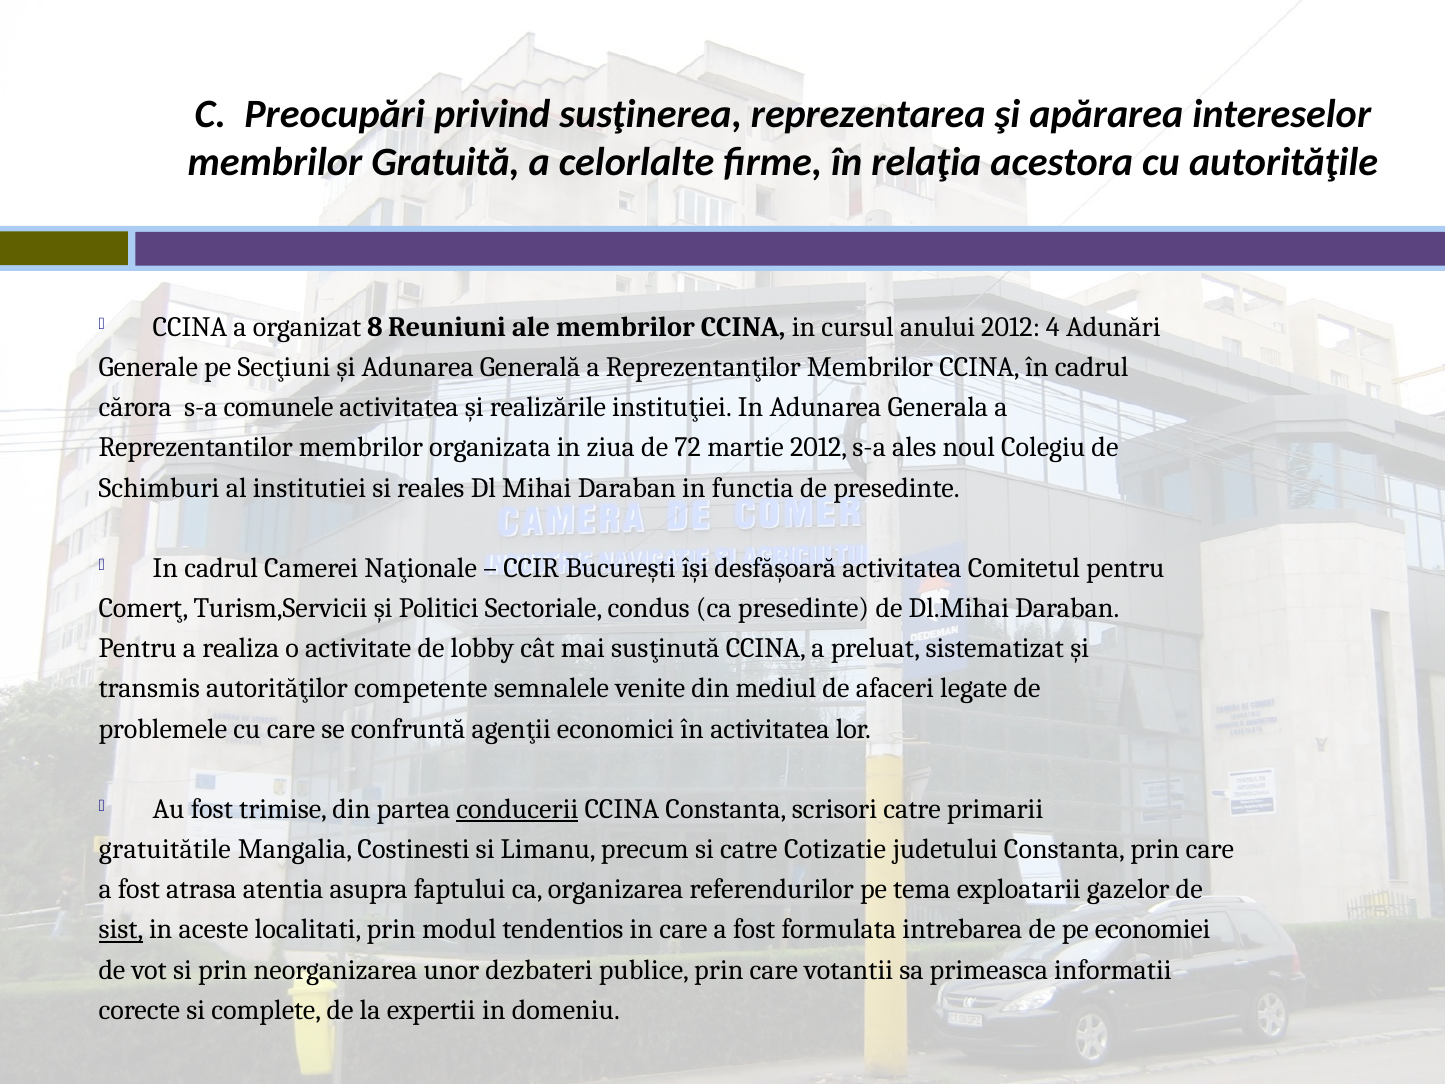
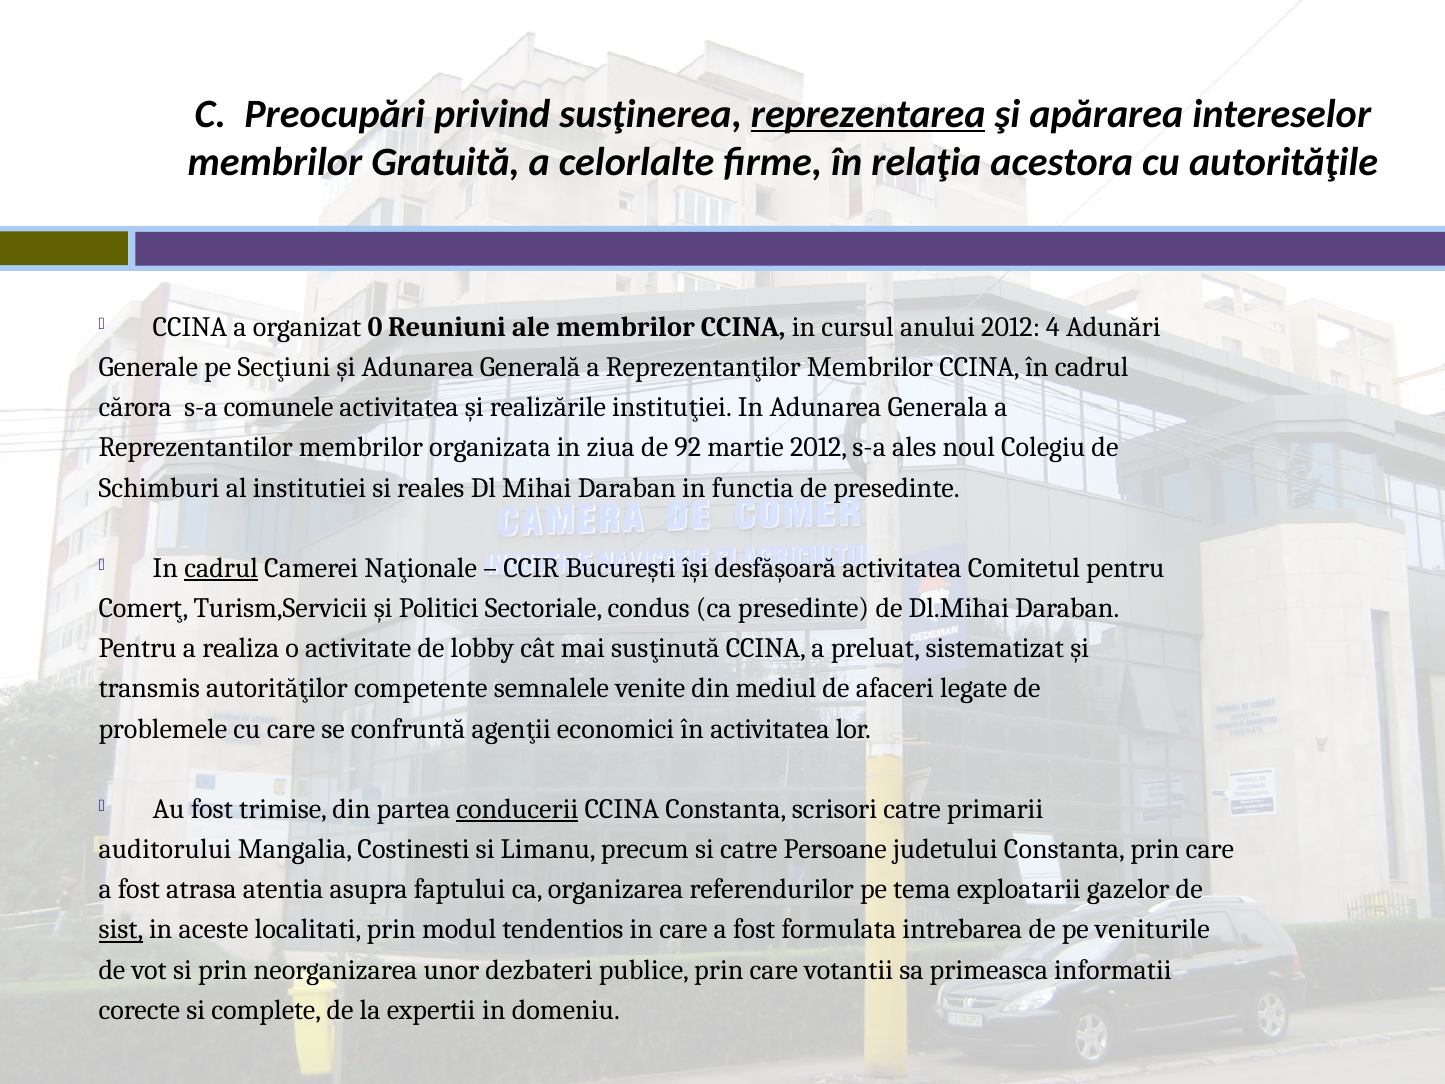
reprezentarea underline: none -> present
8: 8 -> 0
72: 72 -> 92
cadrul at (221, 568) underline: none -> present
gratuitătile: gratuitătile -> auditorului
Cotizatie: Cotizatie -> Persoane
economiei: economiei -> veniturile
